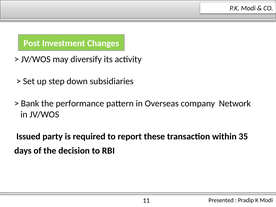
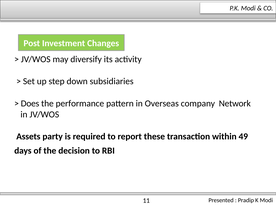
Bank: Bank -> Does
Issued: Issued -> Assets
35: 35 -> 49
